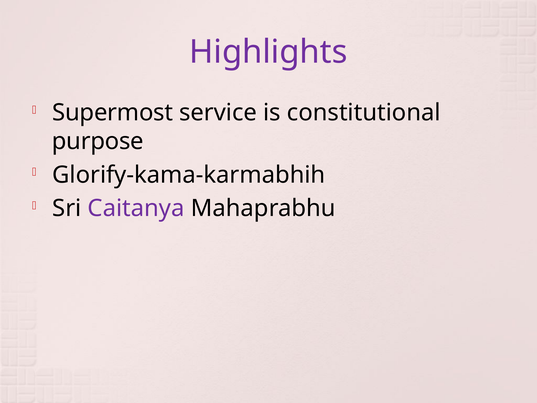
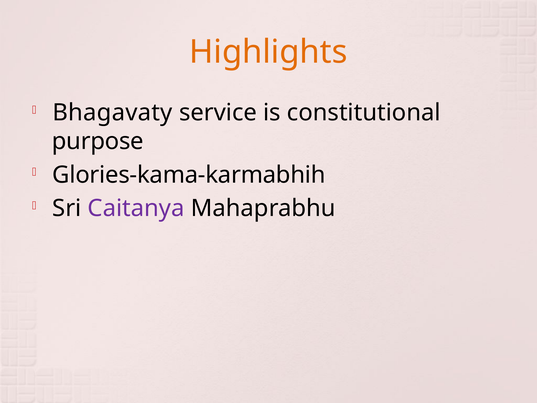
Highlights colour: purple -> orange
Supermost: Supermost -> Bhagavaty
Glorify-kama-karmabhih: Glorify-kama-karmabhih -> Glories-kama-karmabhih
